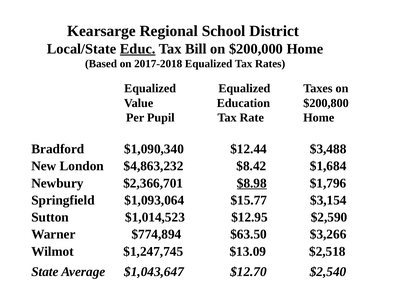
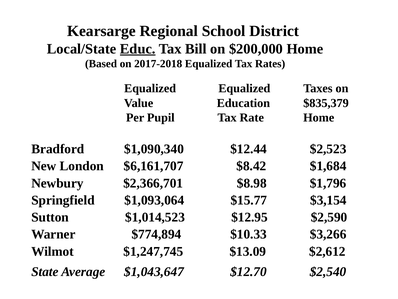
$200,800: $200,800 -> $835,379
$3,488: $3,488 -> $2,523
$4,863,232: $4,863,232 -> $6,161,707
$8.98 underline: present -> none
$63.50: $63.50 -> $10.33
$2,518: $2,518 -> $2,612
